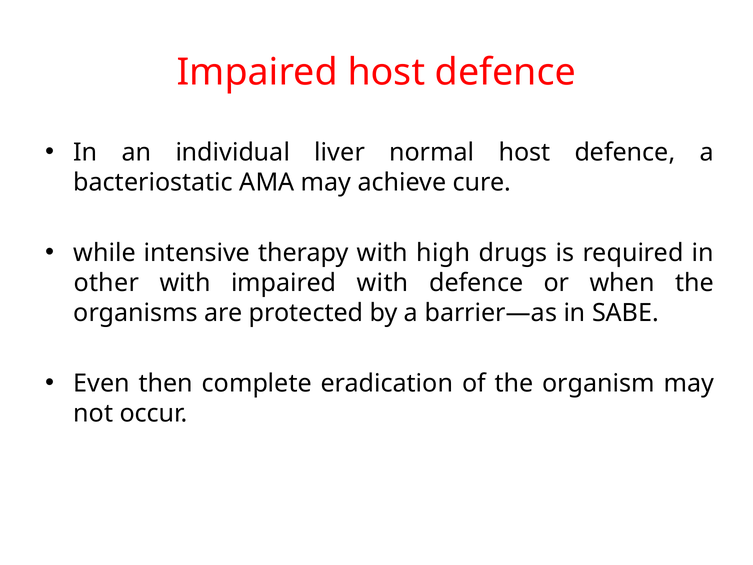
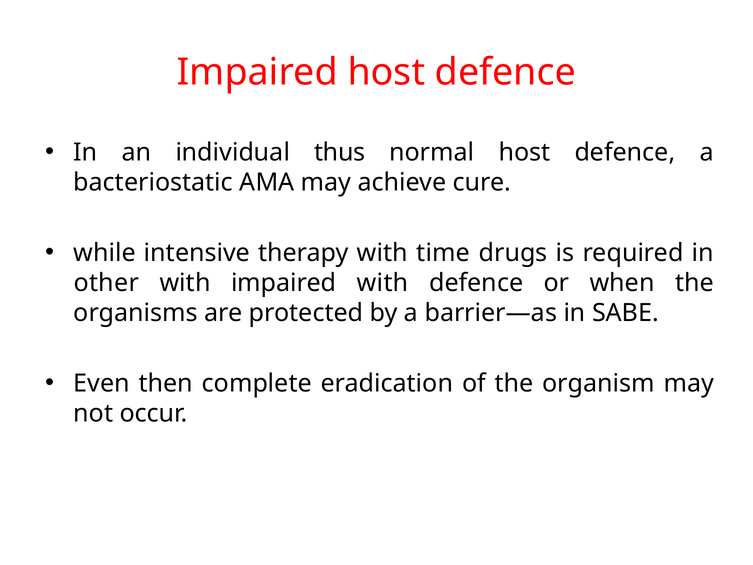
liver: liver -> thus
high: high -> time
